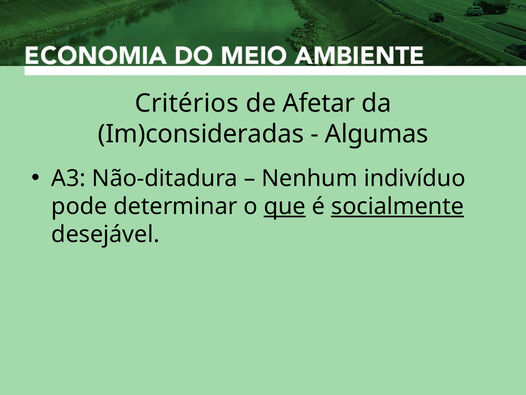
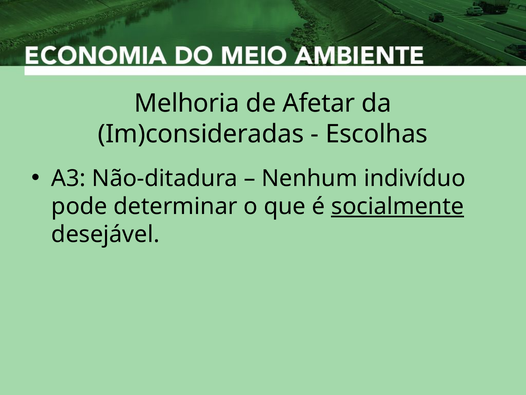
Critérios: Critérios -> Melhoria
Algumas: Algumas -> Escolhas
que underline: present -> none
